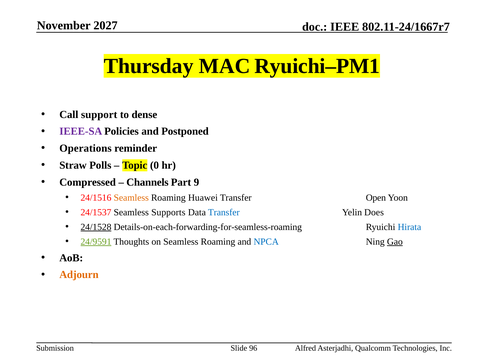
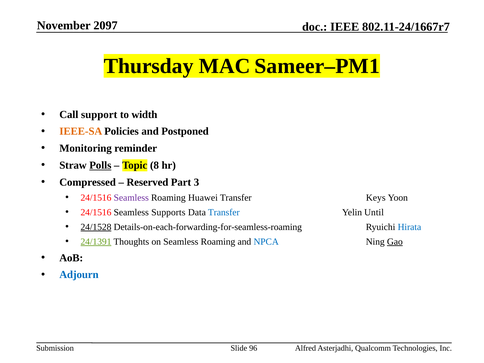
2027: 2027 -> 2097
Ryuichi–PM1: Ryuichi–PM1 -> Sameer–PM1
dense: dense -> width
IEEE-SA colour: purple -> orange
Operations: Operations -> Monitoring
Polls underline: none -> present
0: 0 -> 8
Channels: Channels -> Reserved
9: 9 -> 3
Seamless at (131, 198) colour: orange -> purple
Open: Open -> Keys
24/1537 at (96, 212): 24/1537 -> 24/1516
Does: Does -> Until
24/9591: 24/9591 -> 24/1391
Adjourn colour: orange -> blue
